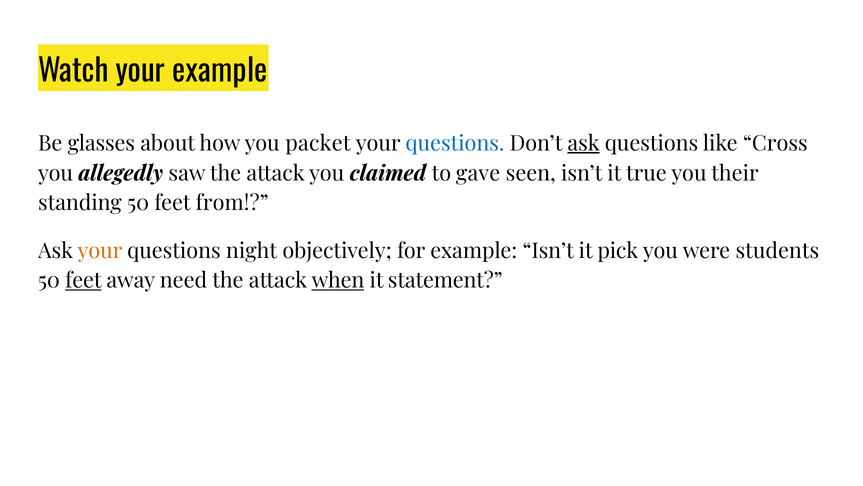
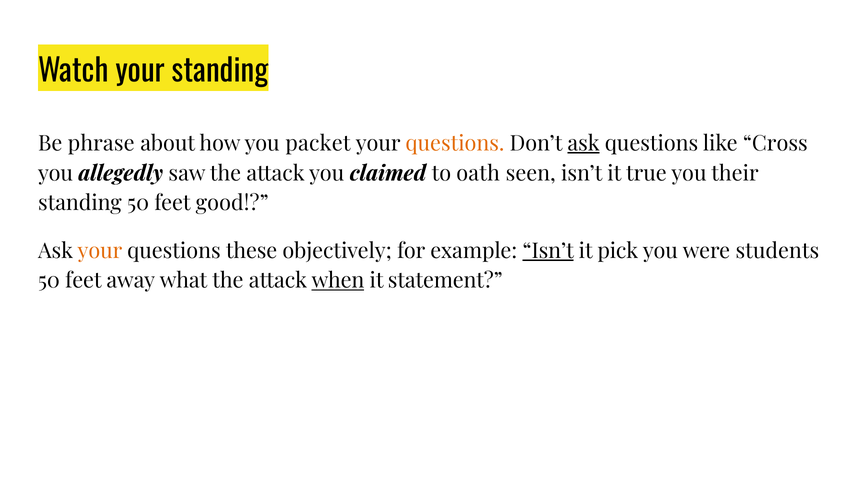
your example: example -> standing
glasses: glasses -> phrase
questions at (455, 143) colour: blue -> orange
gave: gave -> oath
from: from -> good
night: night -> these
Isn’t at (548, 251) underline: none -> present
feet at (83, 280) underline: present -> none
need: need -> what
